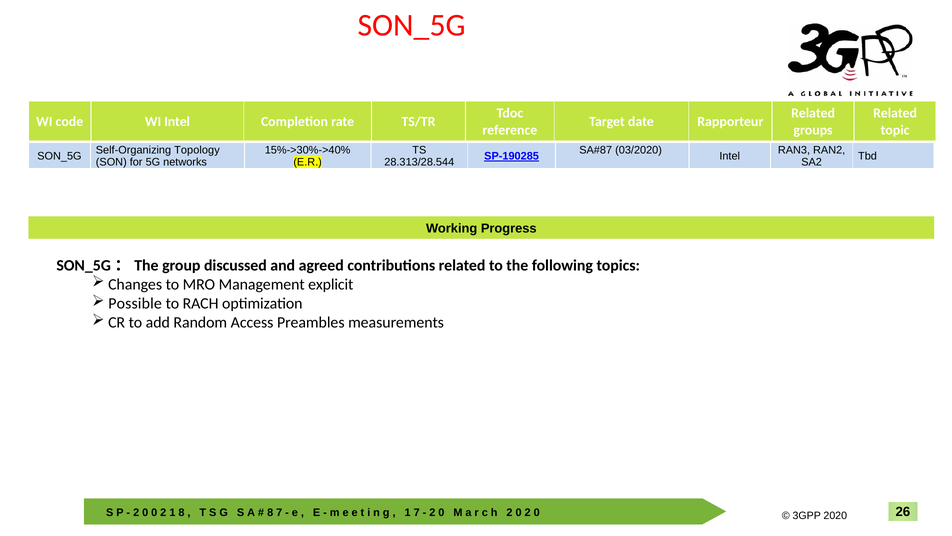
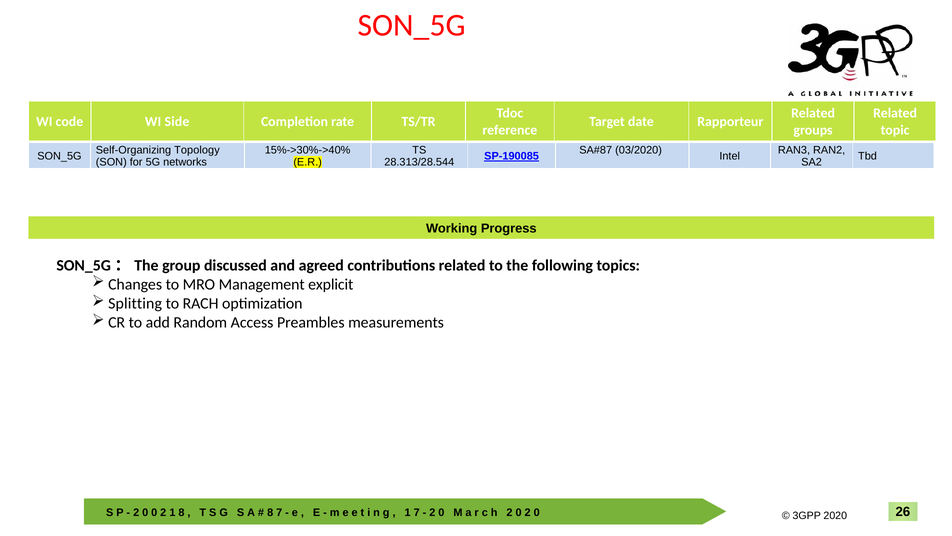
WI Intel: Intel -> Side
SP-190285: SP-190285 -> SP-190085
Possible: Possible -> Splitting
